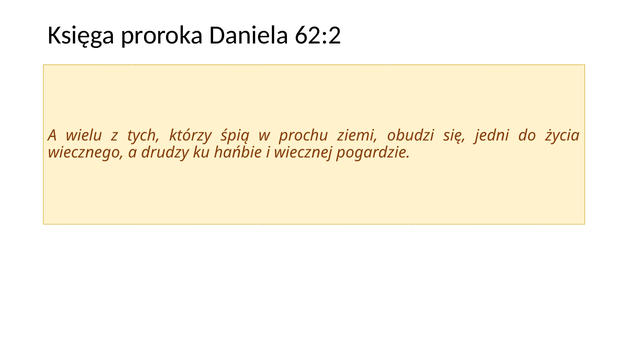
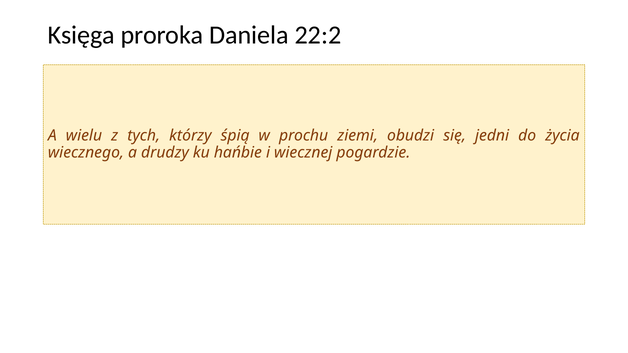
62:2: 62:2 -> 22:2
